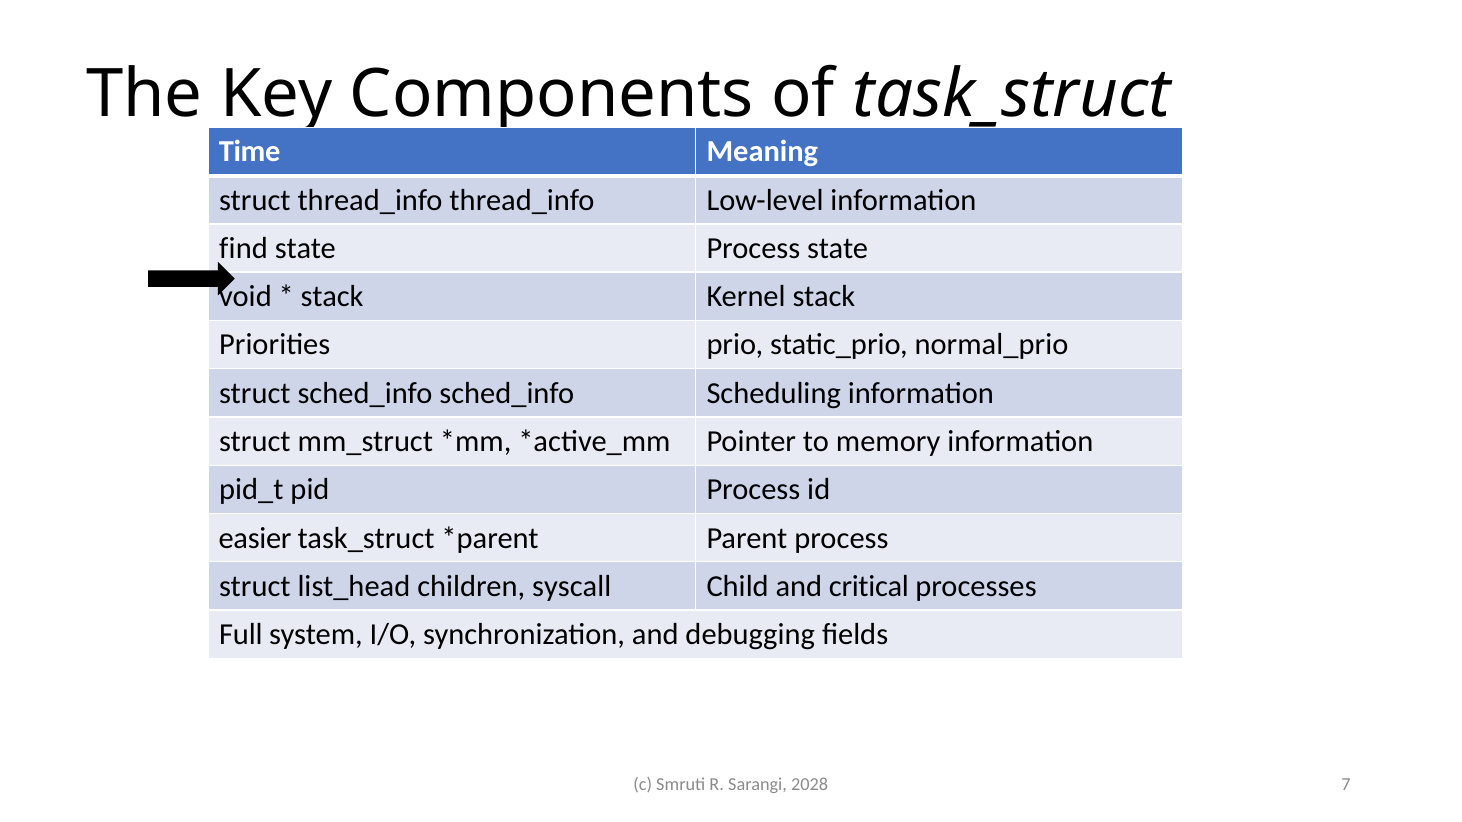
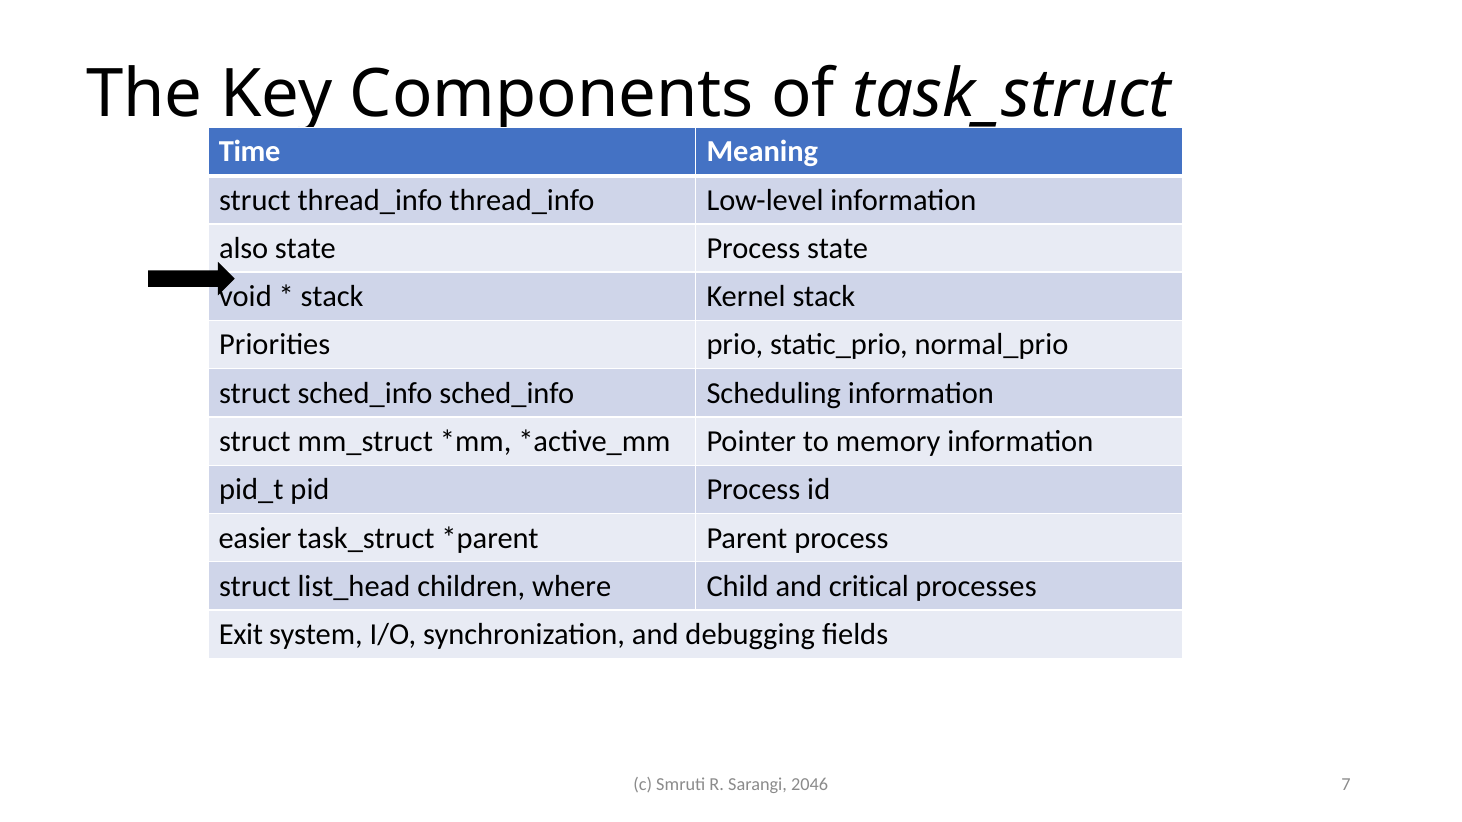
find: find -> also
syscall: syscall -> where
Full: Full -> Exit
2028: 2028 -> 2046
